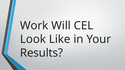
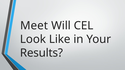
Work: Work -> Meet
